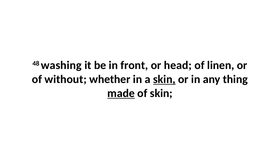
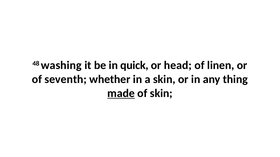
front: front -> quick
without: without -> seventh
skin at (164, 80) underline: present -> none
